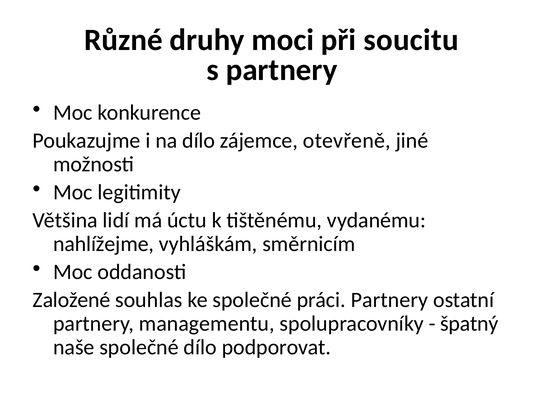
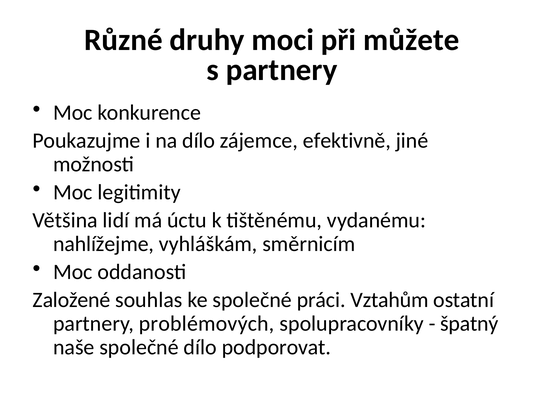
soucitu: soucitu -> můžete
otevřeně: otevřeně -> efektivně
práci Partnery: Partnery -> Vztahům
managementu: managementu -> problémových
